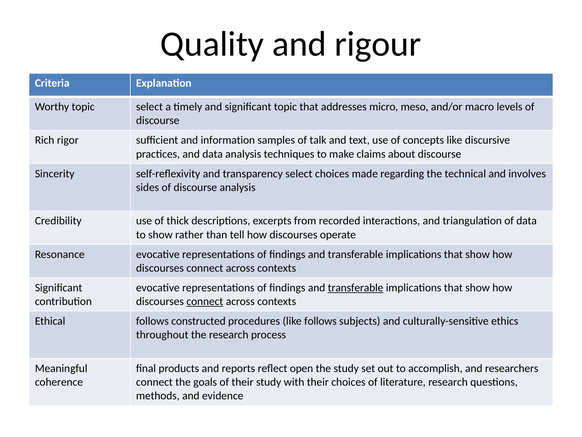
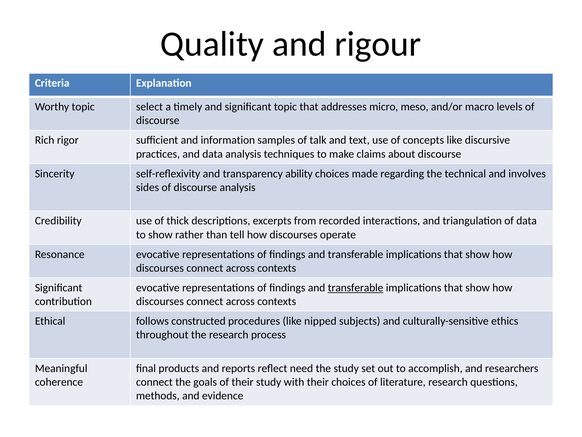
transparency select: select -> ability
connect at (205, 301) underline: present -> none
like follows: follows -> nipped
open: open -> need
